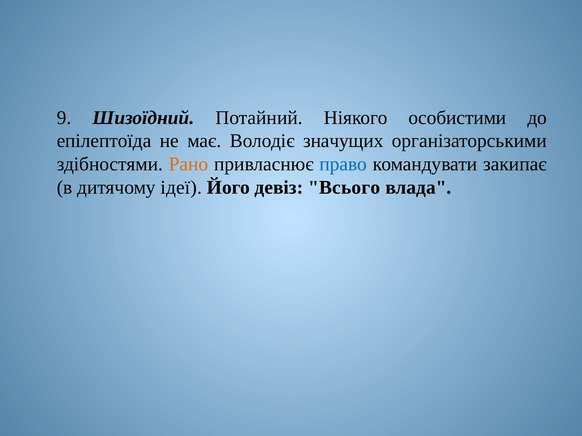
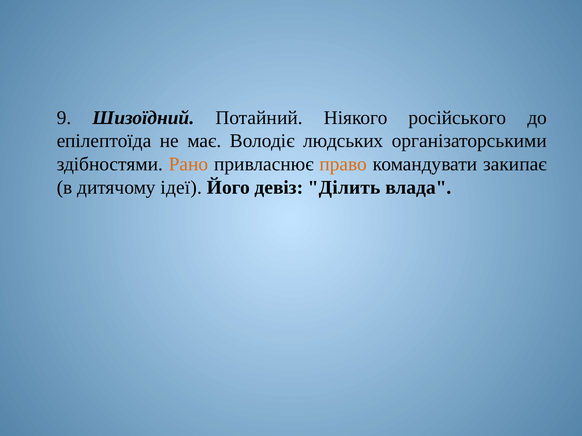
особистими: особистими -> російського
значущих: значущих -> людських
право colour: blue -> orange
Всього: Всього -> Ділить
